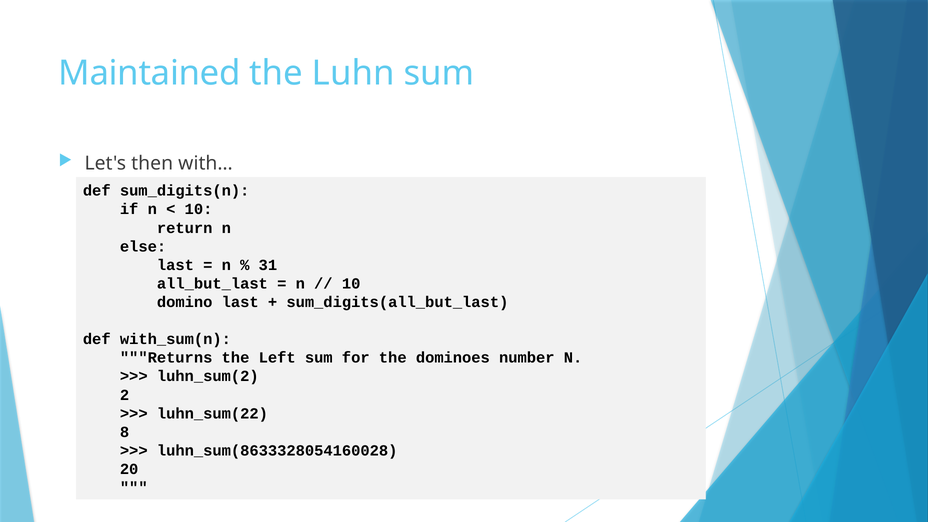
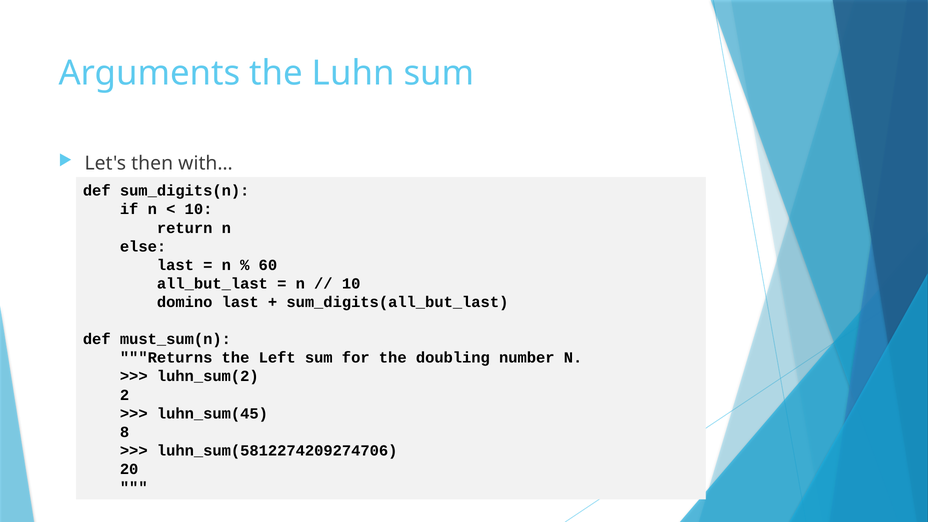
Maintained: Maintained -> Arguments
31: 31 -> 60
with_sum(n: with_sum(n -> must_sum(n
dominoes: dominoes -> doubling
luhn_sum(22: luhn_sum(22 -> luhn_sum(45
luhn_sum(8633328054160028: luhn_sum(8633328054160028 -> luhn_sum(5812274209274706
